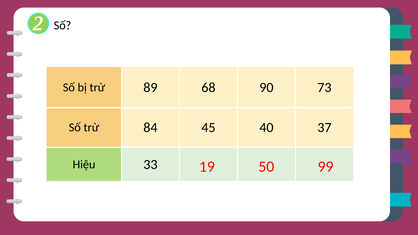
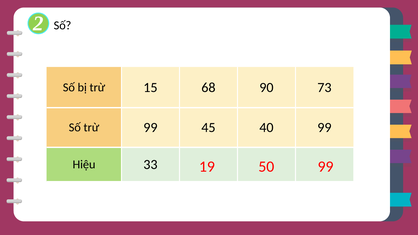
89: 89 -> 15
trừ 84: 84 -> 99
40 37: 37 -> 99
